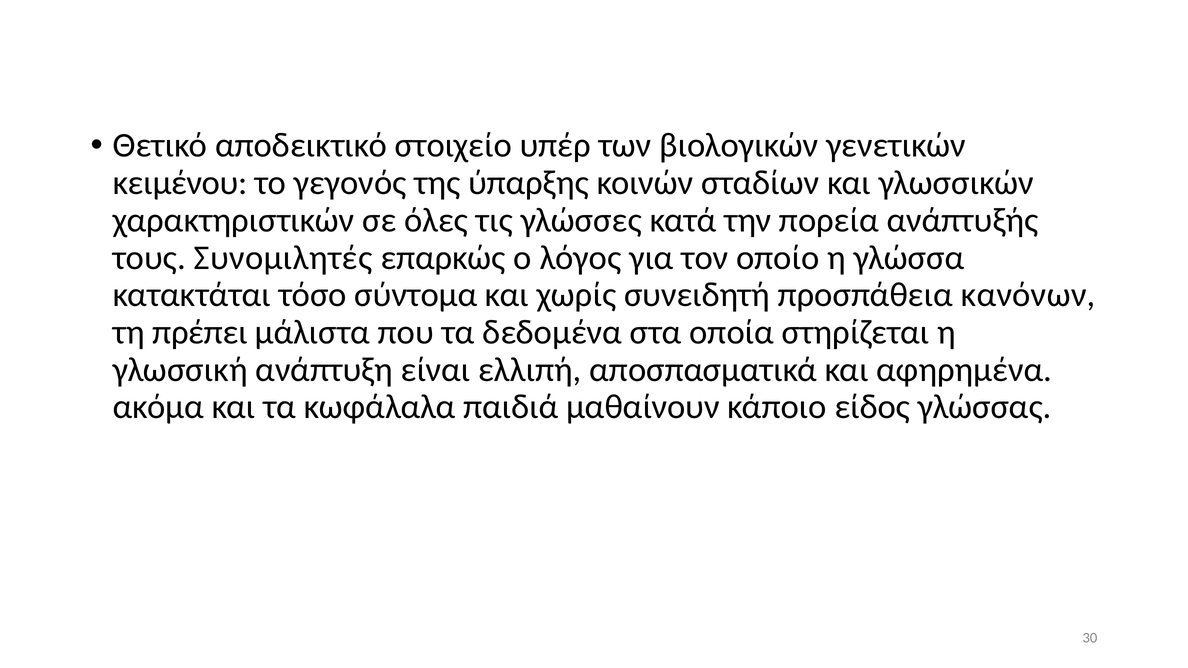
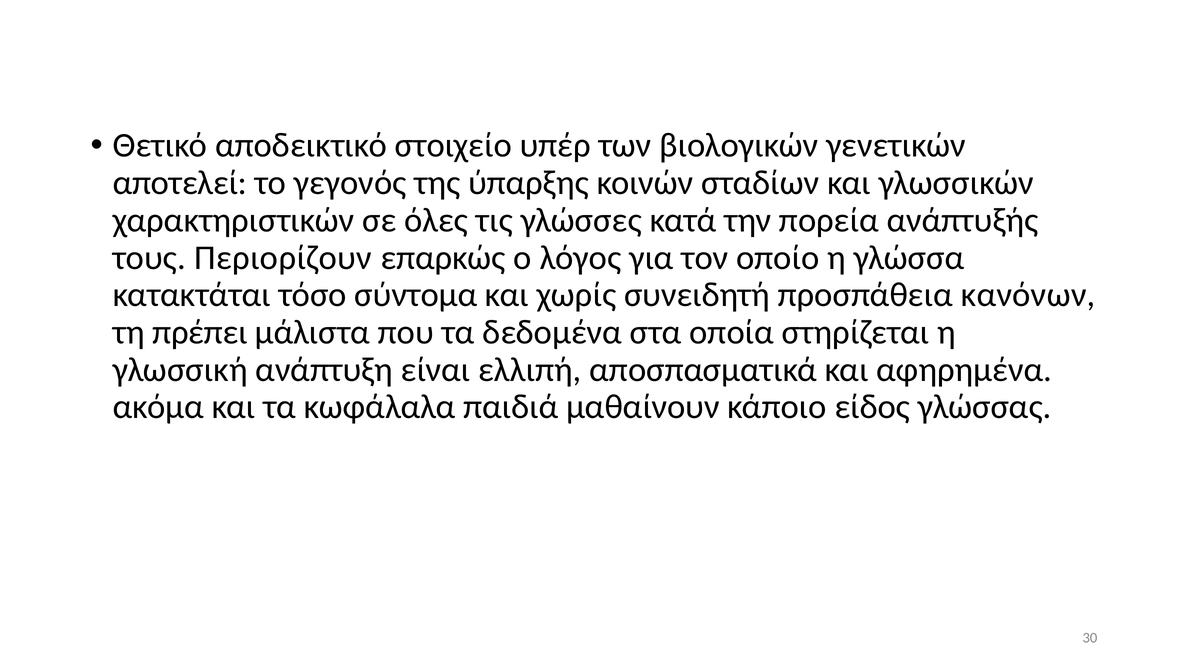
κειμένου: κειμένου -> αποτελεί
Συνομιλητές: Συνομιλητές -> Περιορίζουν
